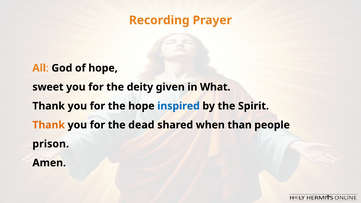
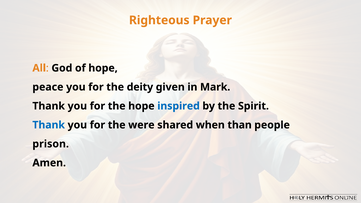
Recording: Recording -> Righteous
sweet: sweet -> peace
What: What -> Mark
Thank at (49, 125) colour: orange -> blue
dead: dead -> were
